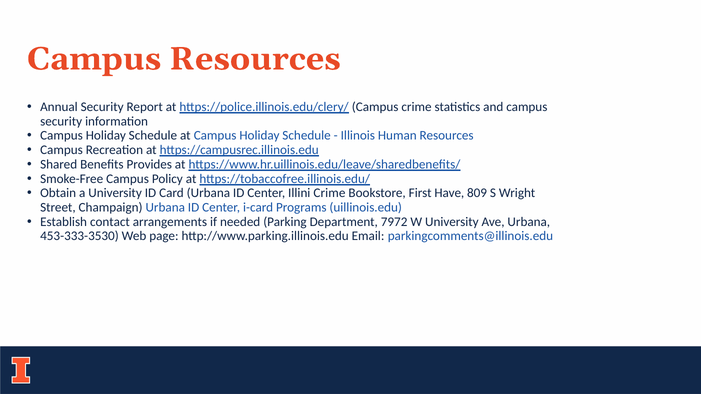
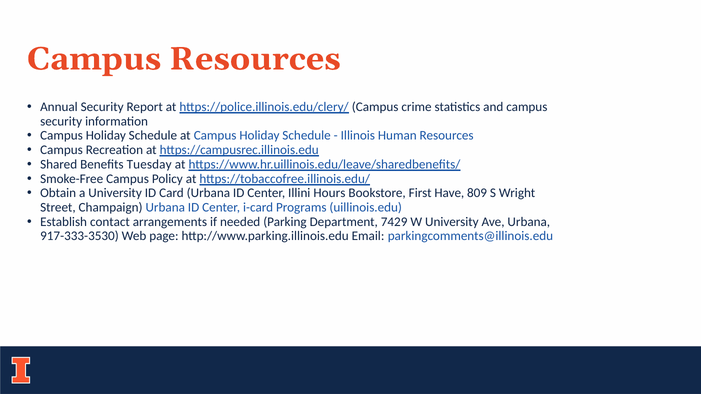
Provides: Provides -> Tuesday
Illini Crime: Crime -> Hours
7972: 7972 -> 7429
453-333-3530: 453-333-3530 -> 917-333-3530
